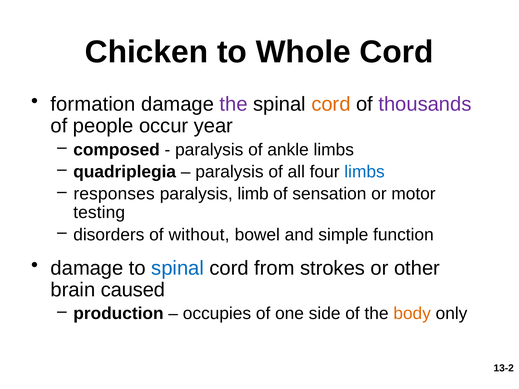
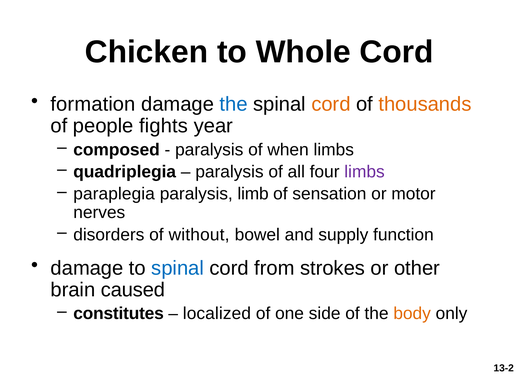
the at (234, 104) colour: purple -> blue
thousands colour: purple -> orange
occur: occur -> fights
ankle: ankle -> when
limbs at (365, 172) colour: blue -> purple
responses: responses -> paraplegia
testing: testing -> nerves
simple: simple -> supply
production: production -> constitutes
occupies: occupies -> localized
